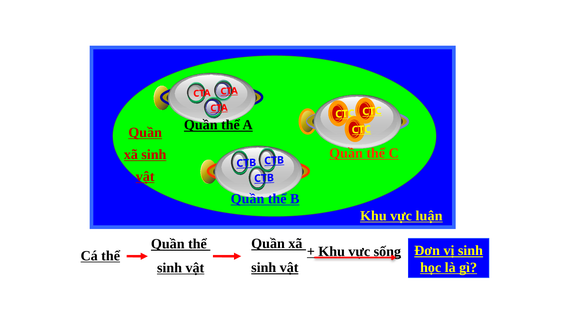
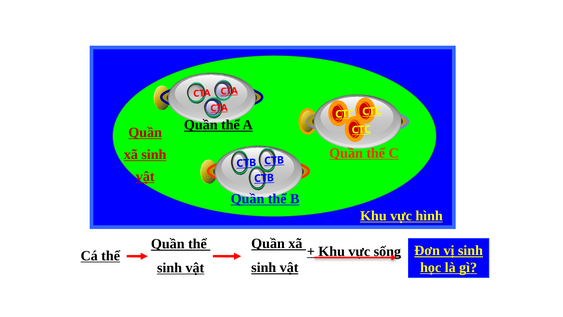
luận: luận -> hình
